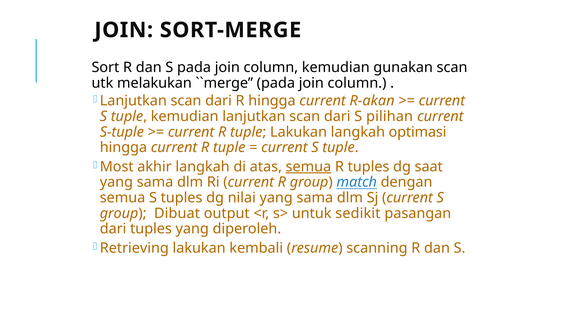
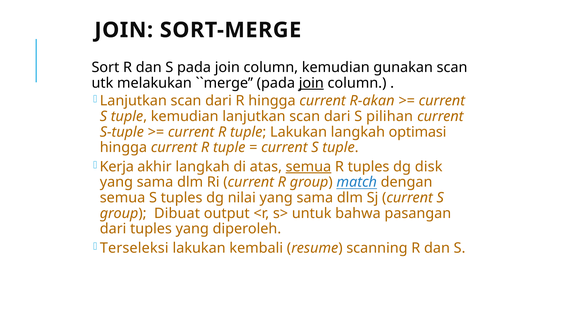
join at (311, 83) underline: none -> present
Most: Most -> Kerja
saat: saat -> disk
sedikit: sedikit -> bahwa
Retrieving: Retrieving -> Terseleksi
